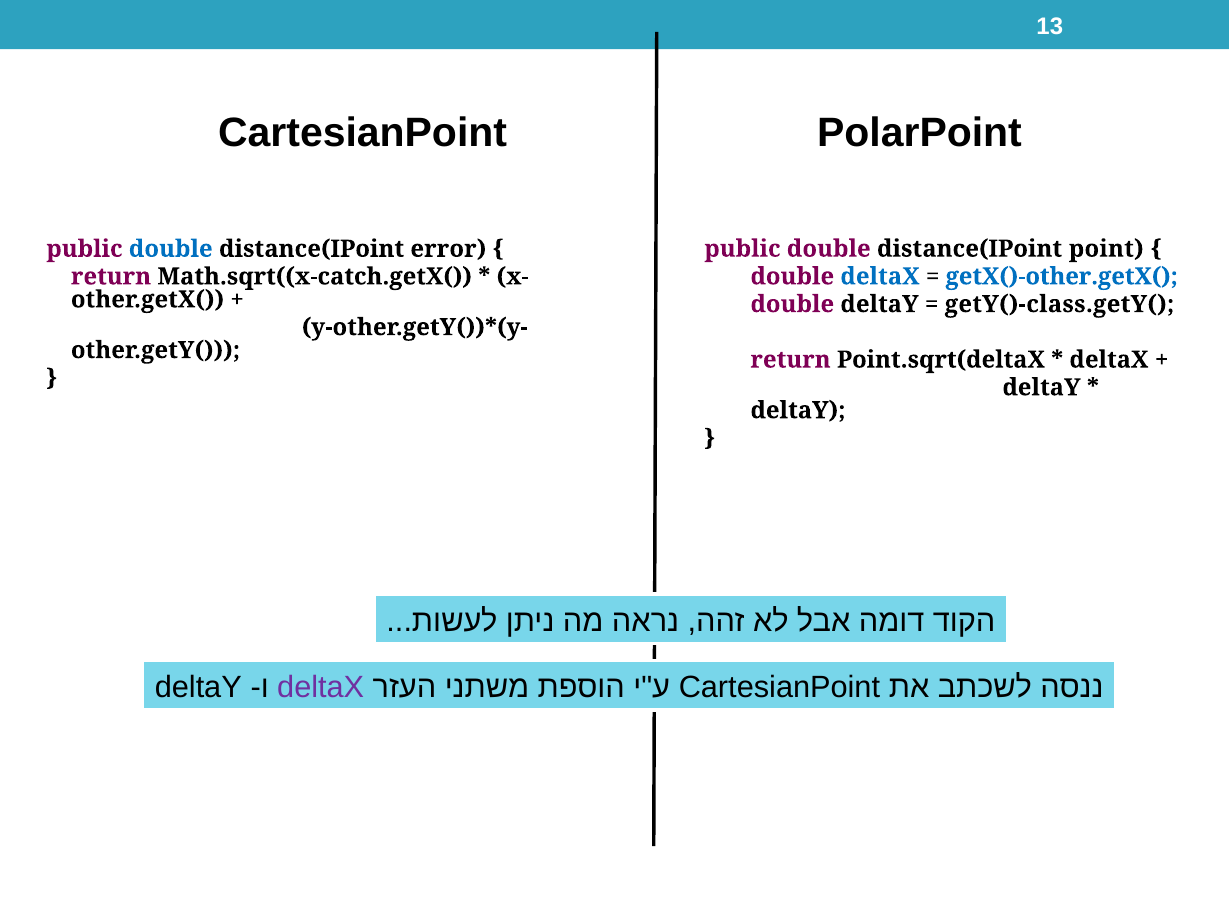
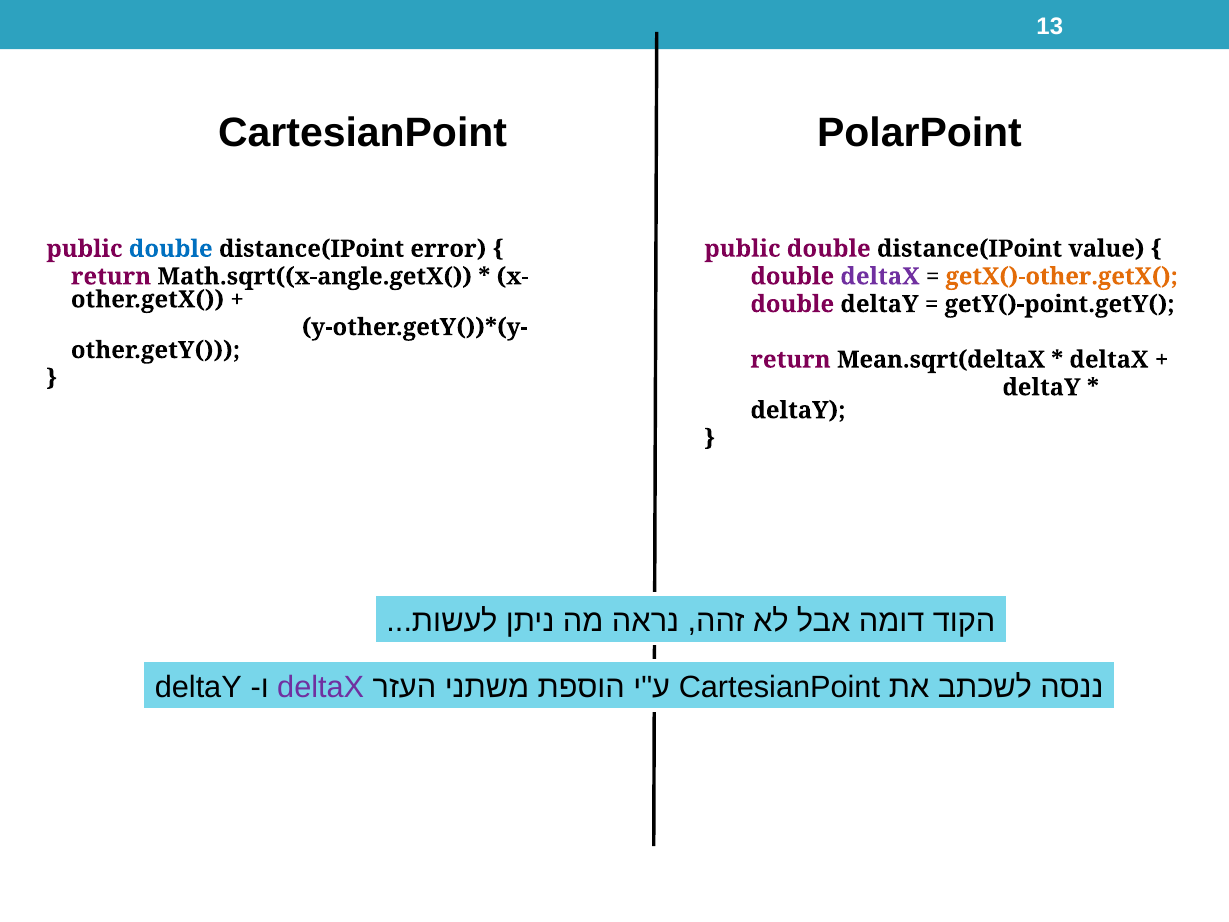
point: point -> value
deltaX at (880, 276) colour: blue -> purple
getX()-other.getX( colour: blue -> orange
Math.sqrt((x-catch.getX(: Math.sqrt((x-catch.getX( -> Math.sqrt((x-angle.getX(
getY()-class.getY(: getY()-class.getY( -> getY()-point.getY(
Point.sqrt(deltaX: Point.sqrt(deltaX -> Mean.sqrt(deltaX
